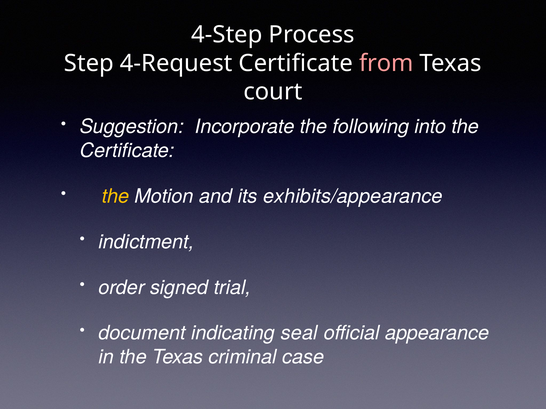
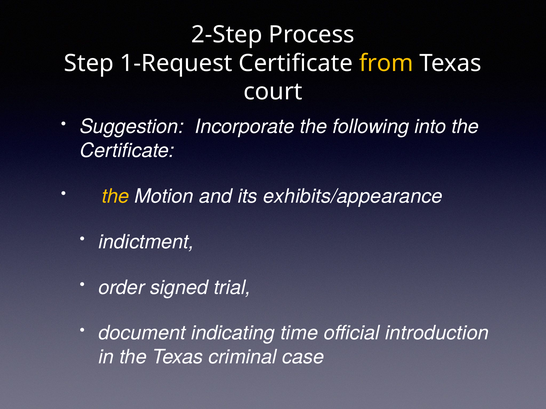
4-Step: 4-Step -> 2-Step
4-Request: 4-Request -> 1-Request
from colour: pink -> yellow
seal: seal -> time
appearance: appearance -> introduction
